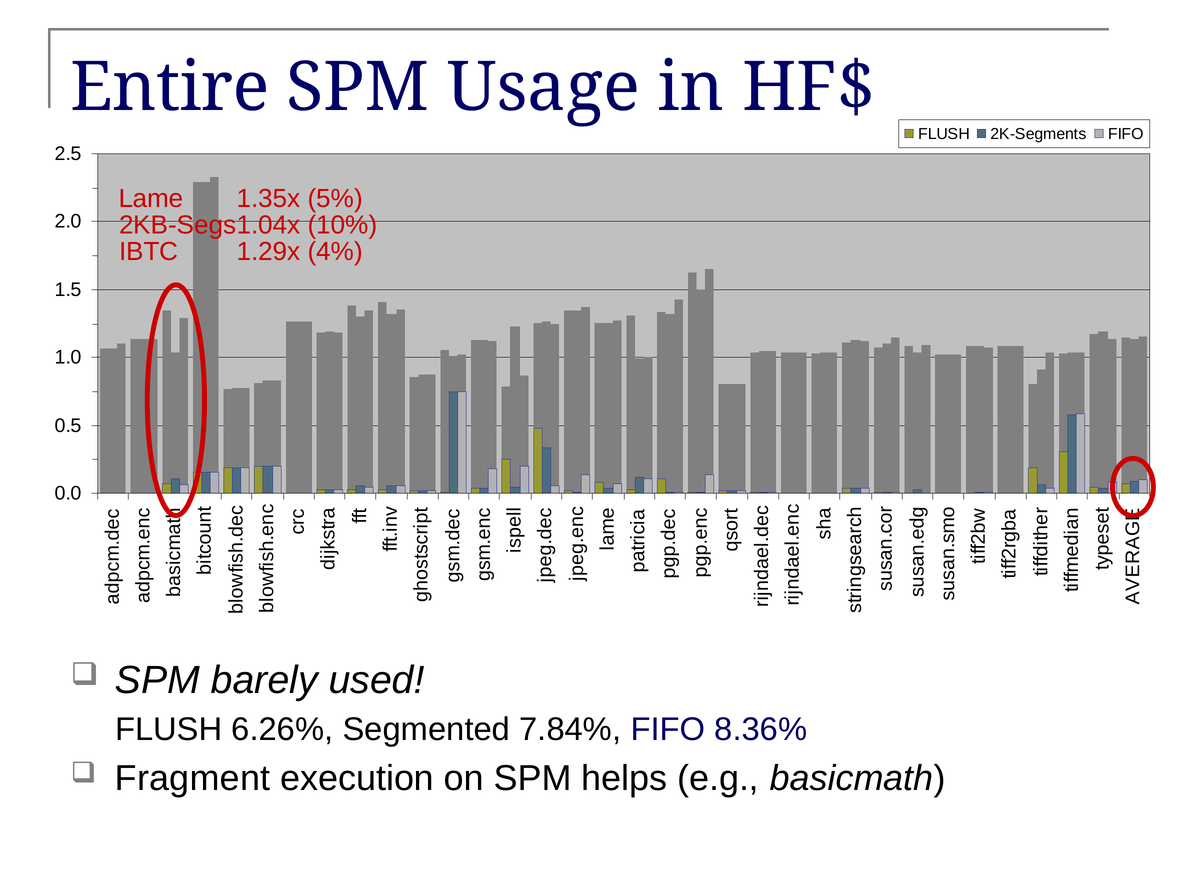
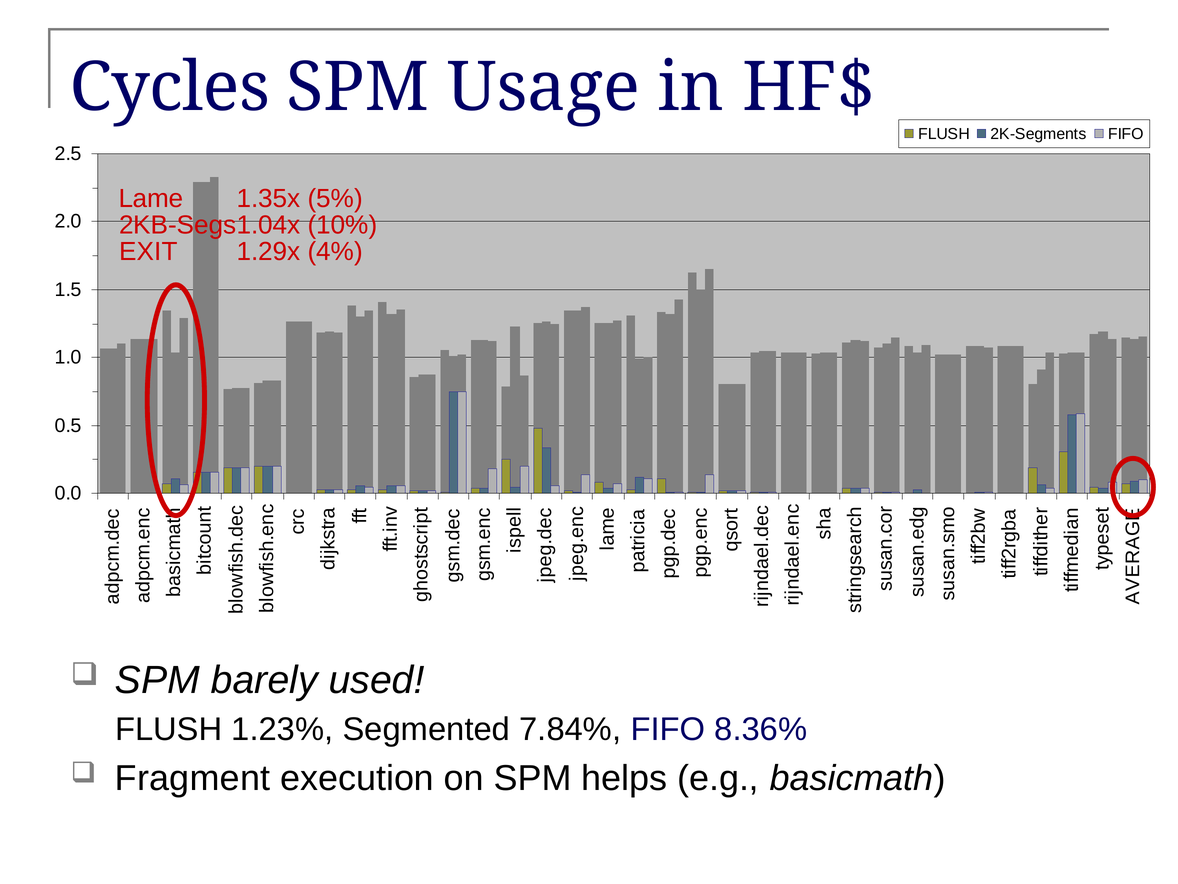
Entire: Entire -> Cycles
IBTC: IBTC -> EXIT
6.26%: 6.26% -> 1.23%
